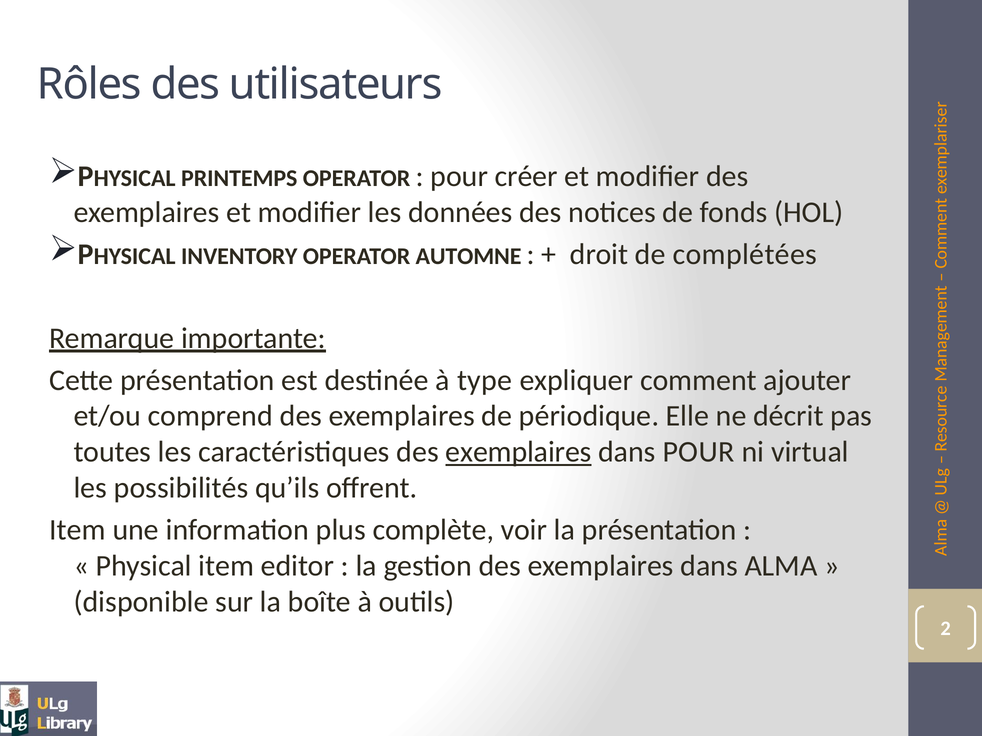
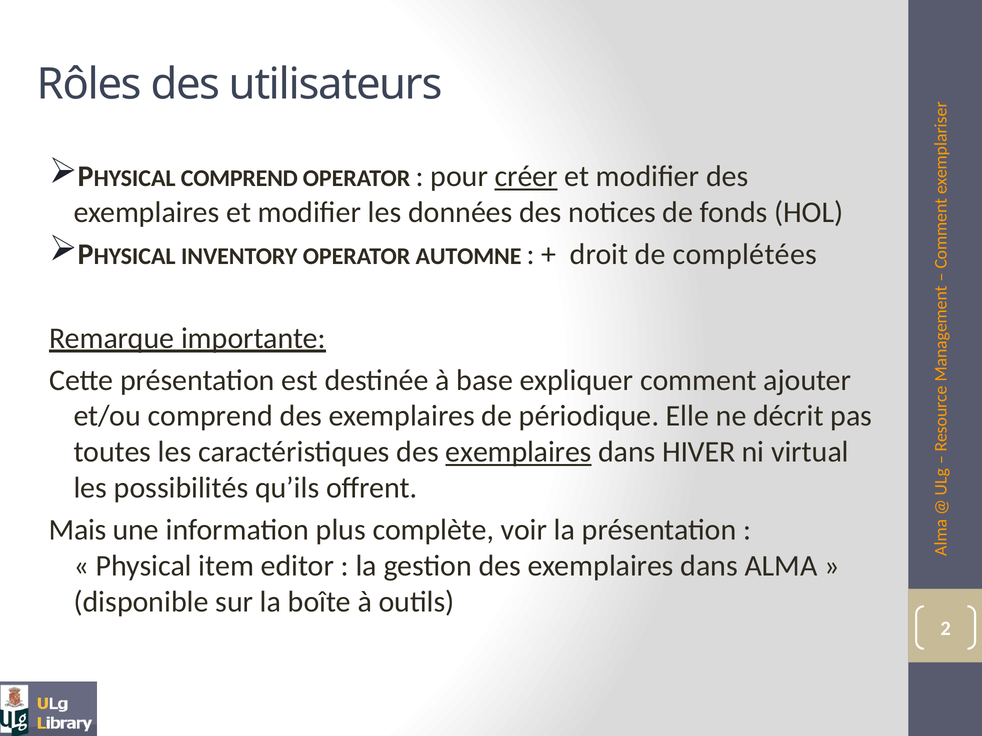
PRINTEMPS at (239, 179): PRINTEMPS -> COMPREND
créer underline: none -> present
type: type -> base
dans POUR: POUR -> HIVER
Item at (77, 530): Item -> Mais
